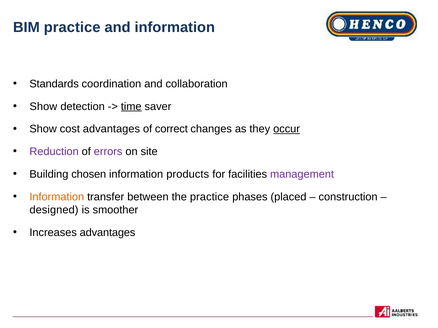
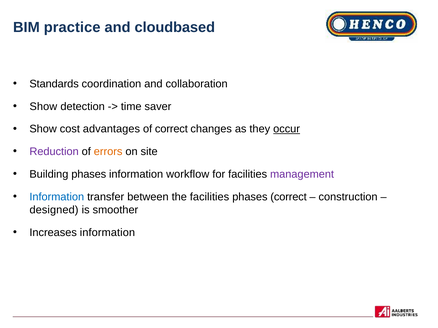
and information: information -> cloudbased
time underline: present -> none
errors colour: purple -> orange
Building chosen: chosen -> phases
products: products -> workflow
Information at (57, 197) colour: orange -> blue
the practice: practice -> facilities
phases placed: placed -> correct
Increases advantages: advantages -> information
